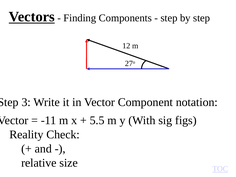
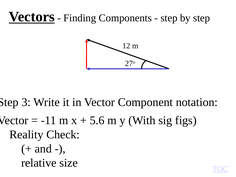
5.5: 5.5 -> 5.6
